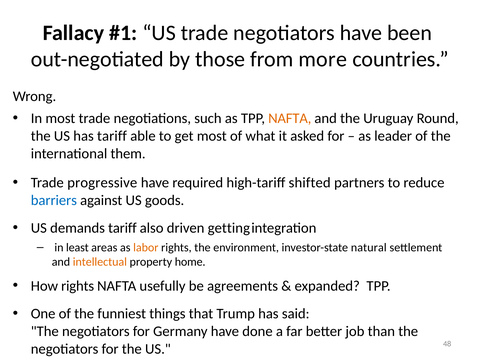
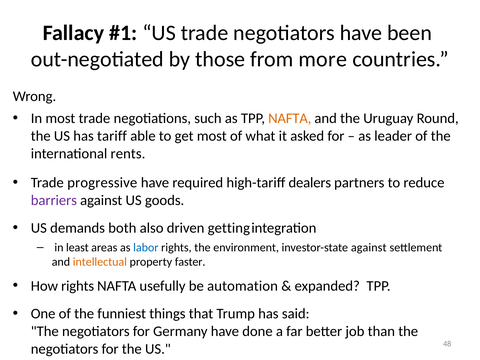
them: them -> rents
shifted: shifted -> dealers
barriers colour: blue -> purple
demands tariff: tariff -> both
labor colour: orange -> blue
investor-state natural: natural -> against
home: home -> faster
agreements: agreements -> automation
